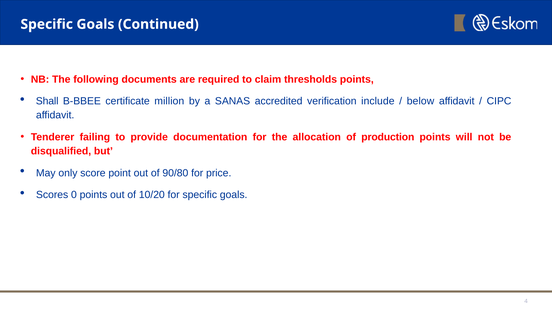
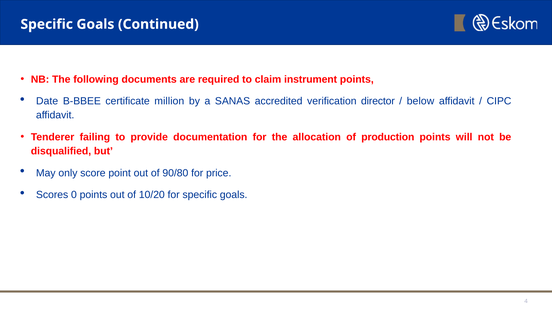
thresholds: thresholds -> instrument
Shall: Shall -> Date
include: include -> director
